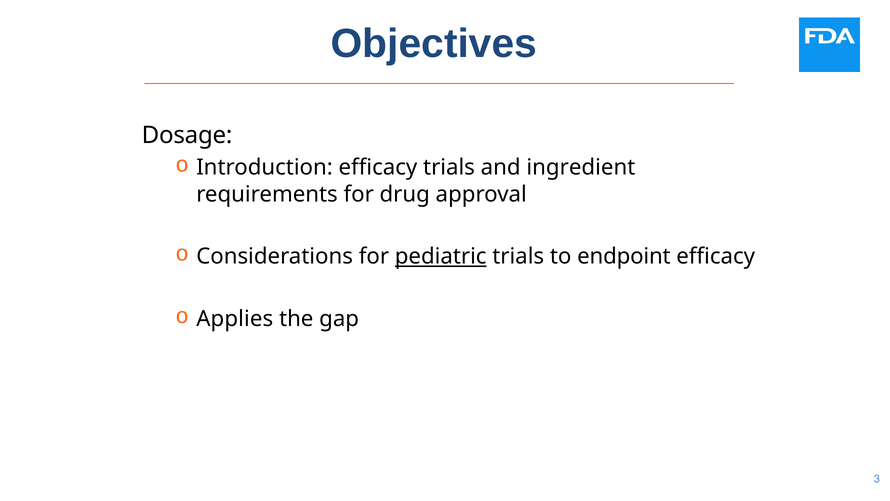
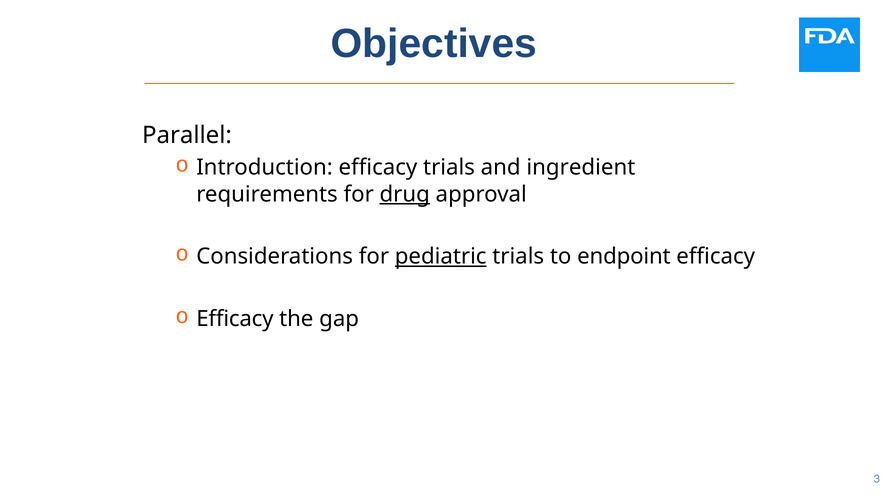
Dosage: Dosage -> Parallel
drug underline: none -> present
Applies at (235, 319): Applies -> Efficacy
